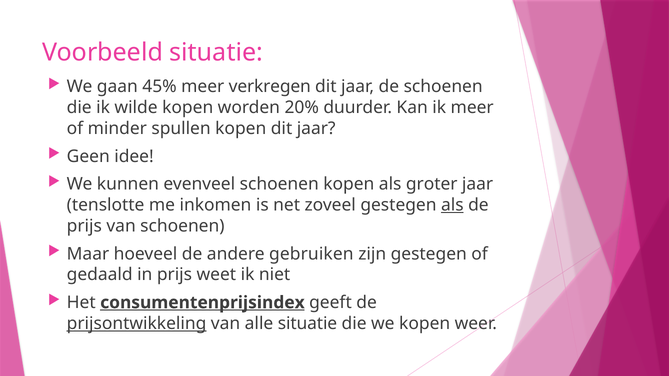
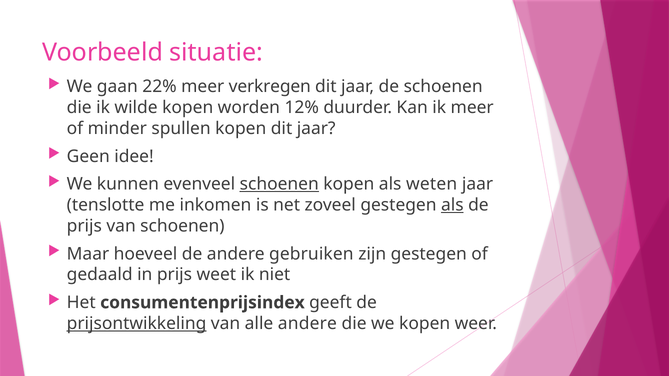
45%: 45% -> 22%
20%: 20% -> 12%
schoenen at (279, 184) underline: none -> present
groter: groter -> weten
consumentenprijsindex underline: present -> none
alle situatie: situatie -> andere
